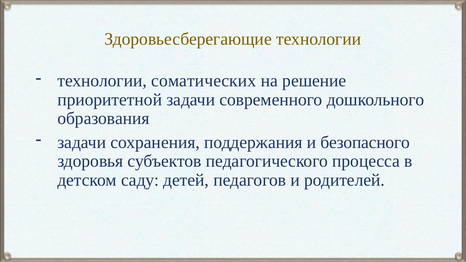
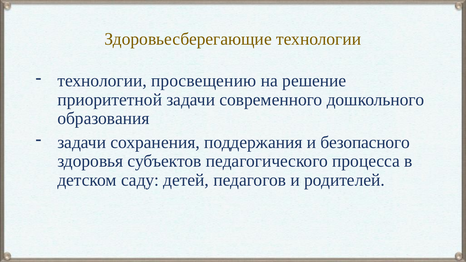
соматических: соматических -> просвещению
